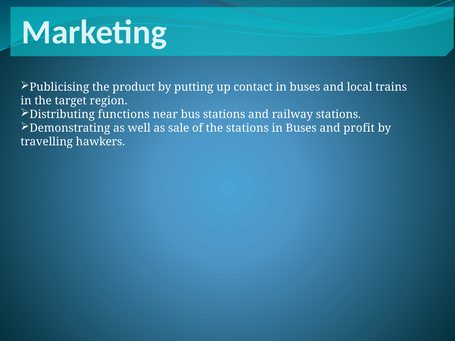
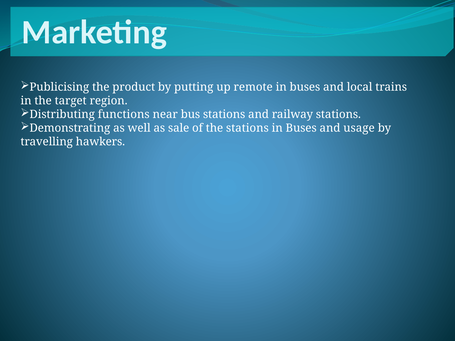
contact: contact -> remote
profit: profit -> usage
